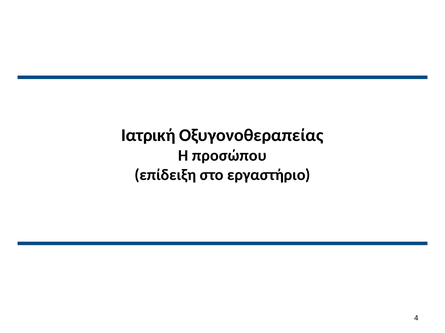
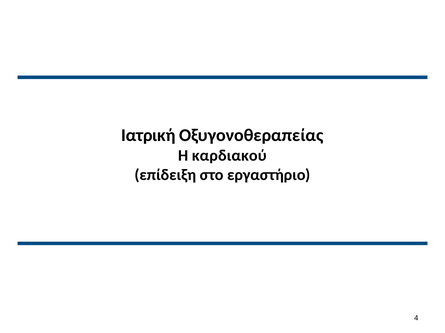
προσώπου: προσώπου -> καρδιακού
